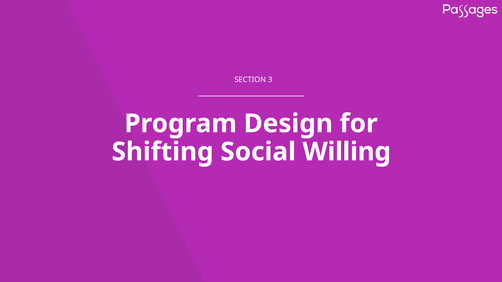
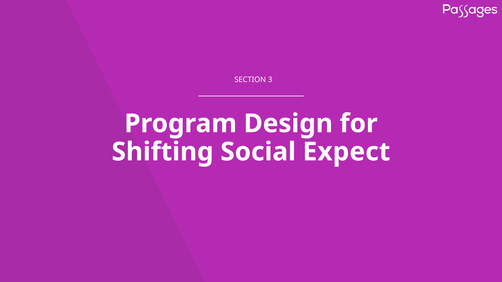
Willing: Willing -> Expect
